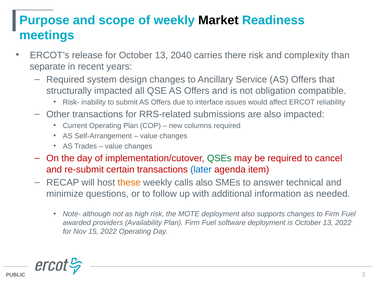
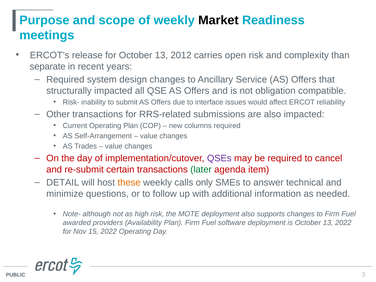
2040: 2040 -> 2012
there: there -> open
QSEs colour: green -> purple
later colour: blue -> green
RECAP: RECAP -> DETAIL
calls also: also -> only
